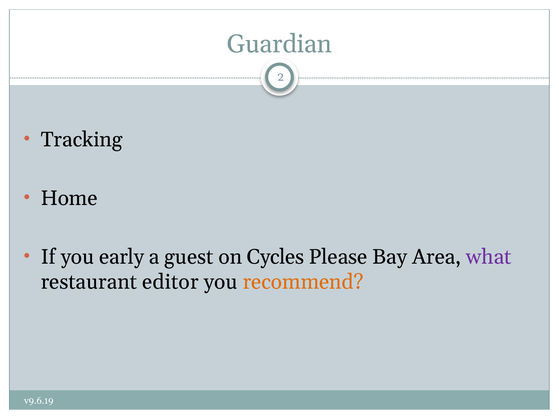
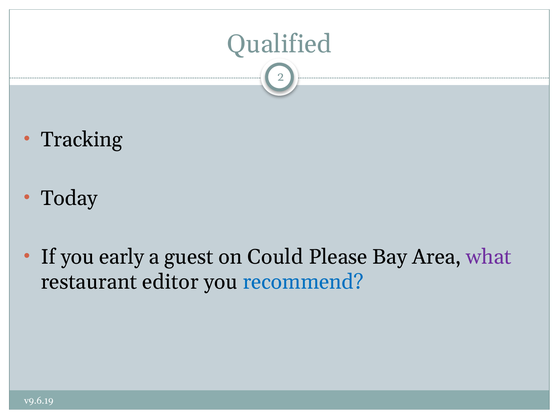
Guardian: Guardian -> Qualified
Home: Home -> Today
Cycles: Cycles -> Could
recommend colour: orange -> blue
